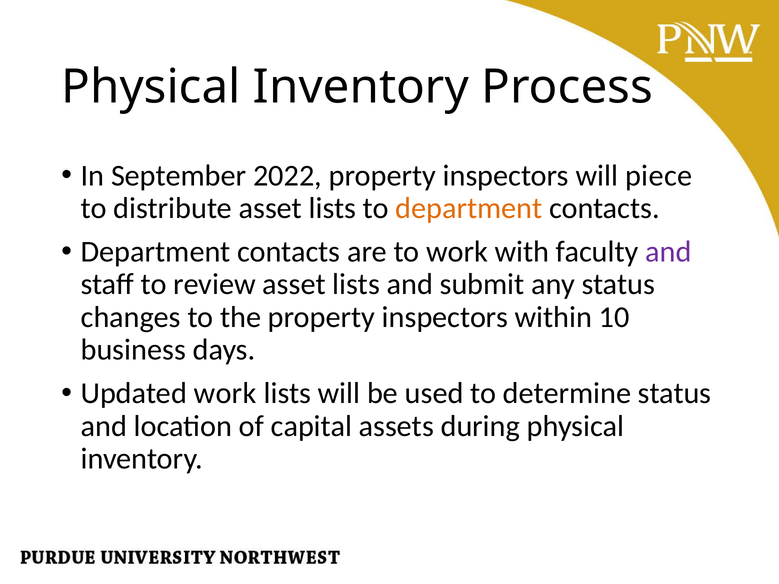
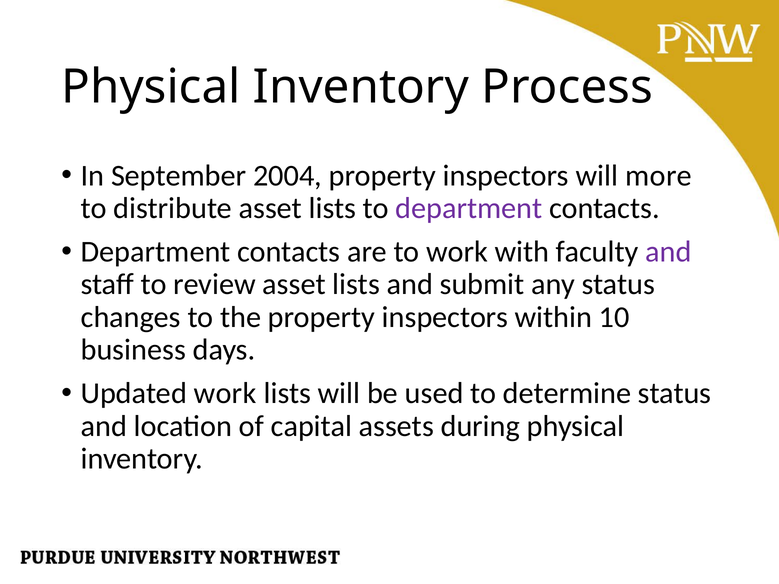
2022: 2022 -> 2004
piece: piece -> more
department at (469, 208) colour: orange -> purple
